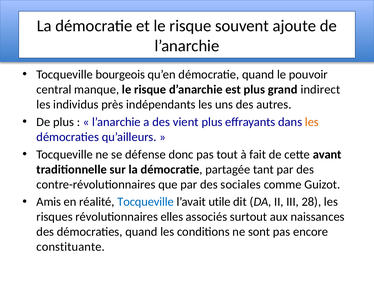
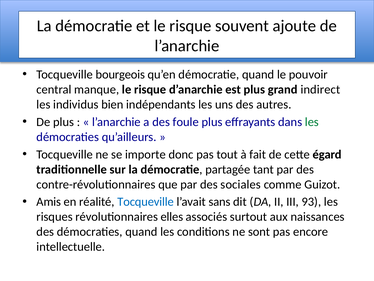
près: près -> bien
vient: vient -> foule
les at (312, 122) colour: orange -> green
défense: défense -> importe
avant: avant -> égard
utile: utile -> sans
28: 28 -> 93
constituante: constituante -> intellectuelle
